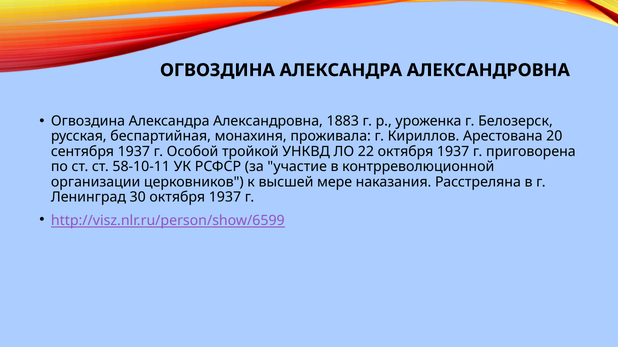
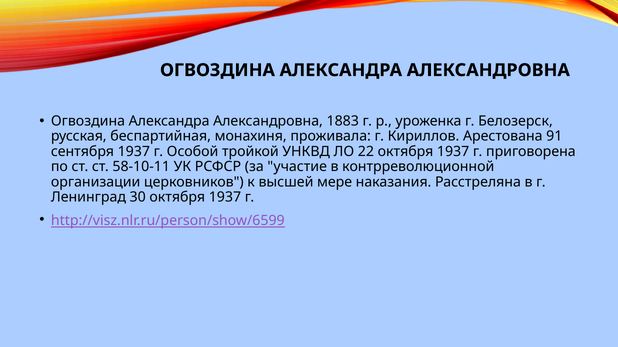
20: 20 -> 91
